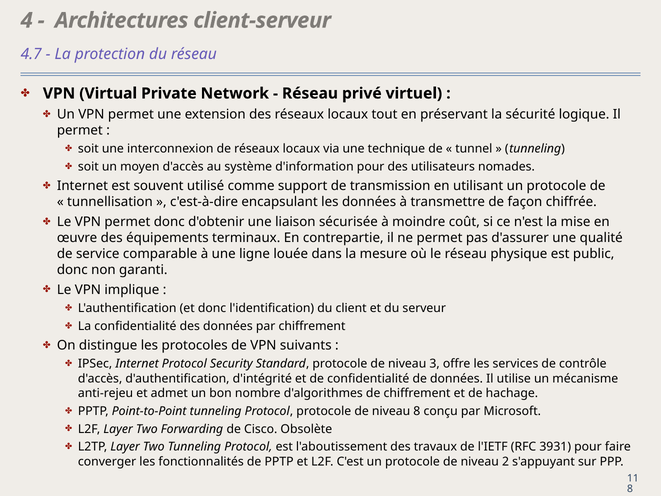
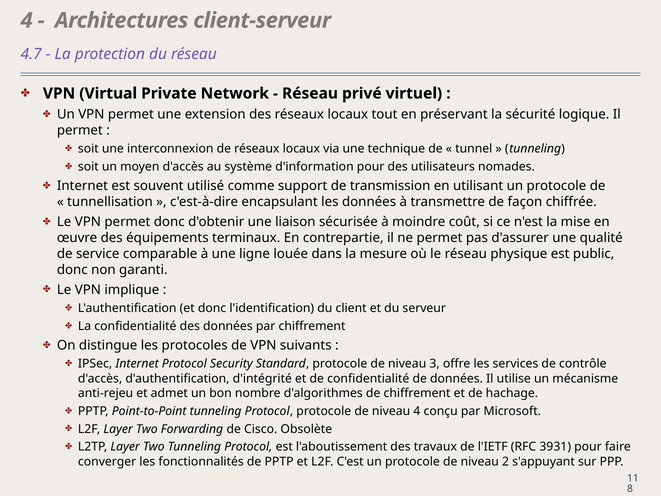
niveau 8: 8 -> 4
